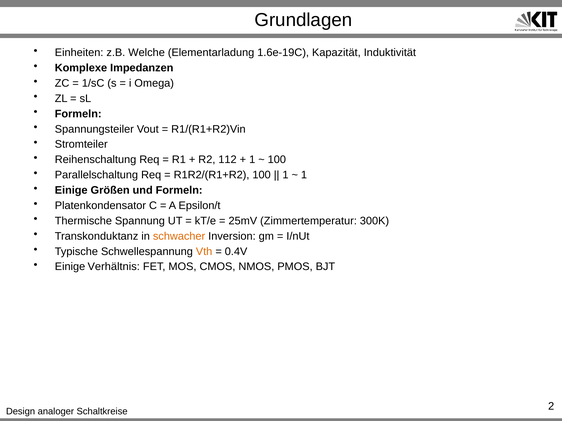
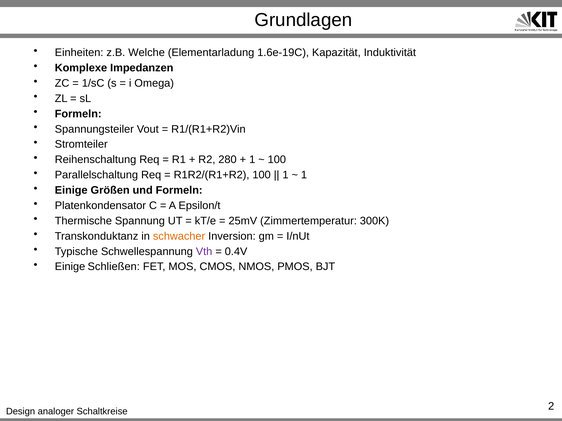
112: 112 -> 280
Vth colour: orange -> purple
Verhältnis: Verhältnis -> Schließen
